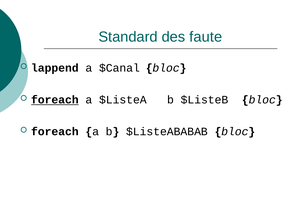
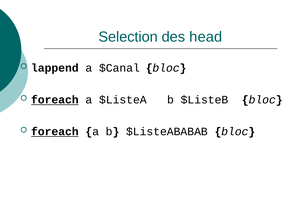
Standard: Standard -> Selection
faute: faute -> head
foreach at (55, 132) underline: none -> present
